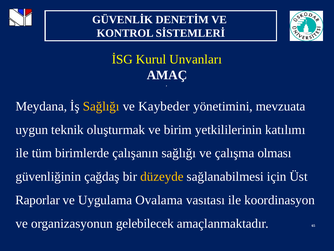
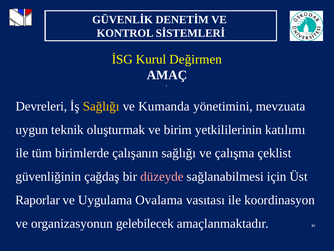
Unvanları: Unvanları -> Değirmen
Meydana: Meydana -> Devreleri
Kaybeder: Kaybeder -> Kumanda
olması: olması -> çeklist
düzeyde colour: yellow -> pink
